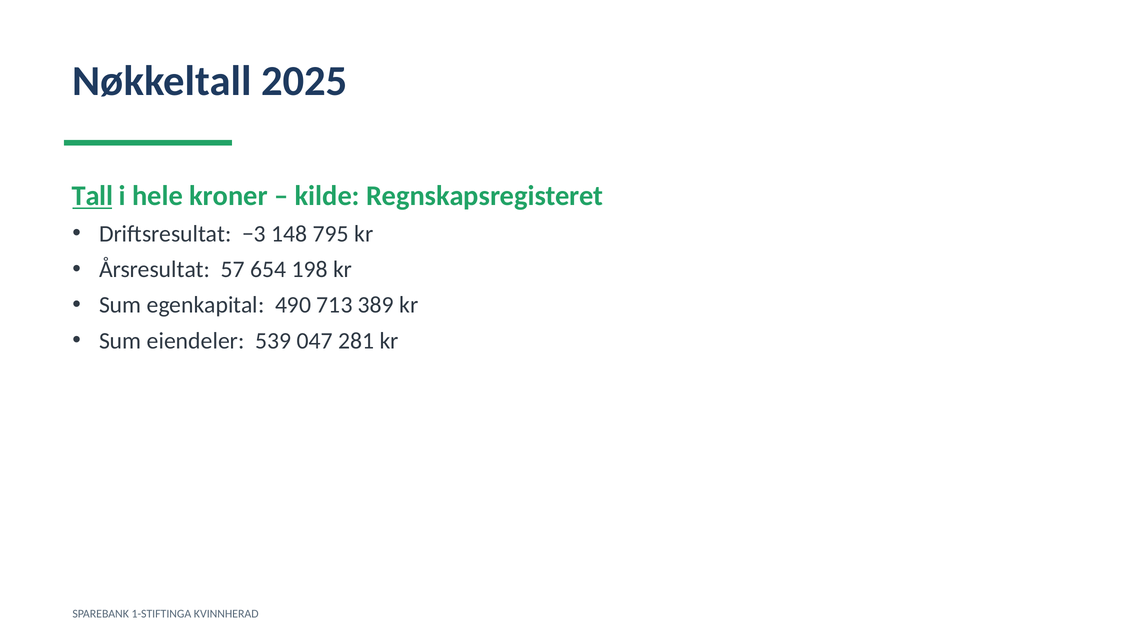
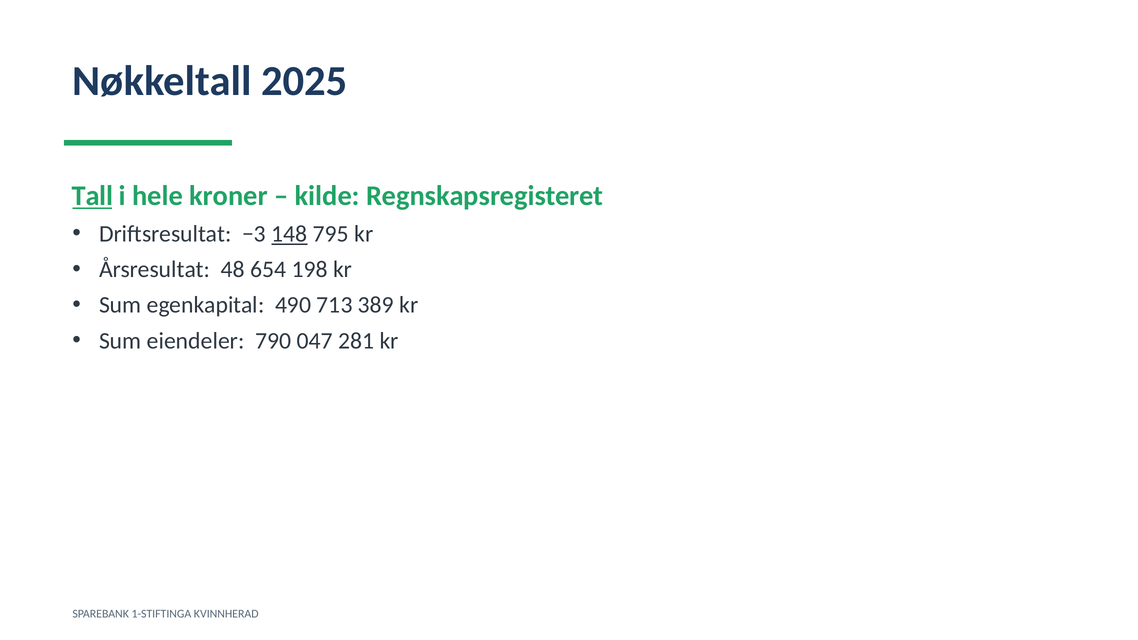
148 underline: none -> present
57: 57 -> 48
539: 539 -> 790
